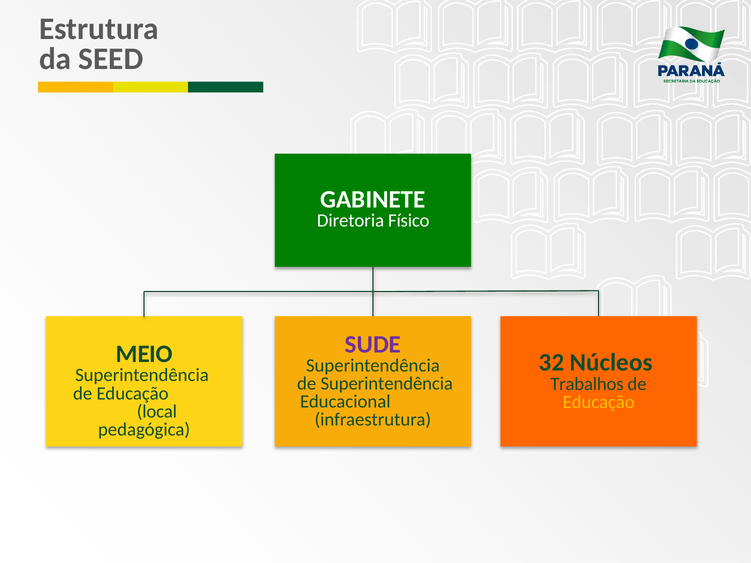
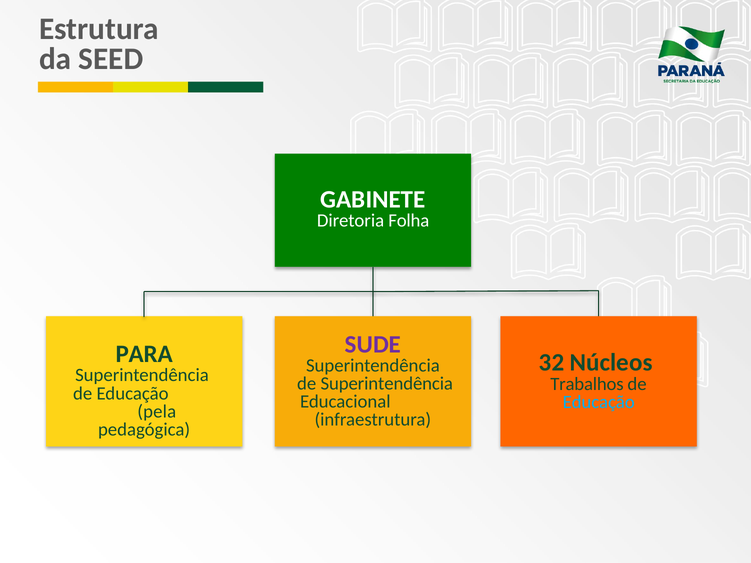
Físico: Físico -> Folha
MEIO: MEIO -> PARA
Educação at (599, 402) colour: yellow -> light blue
local: local -> pela
